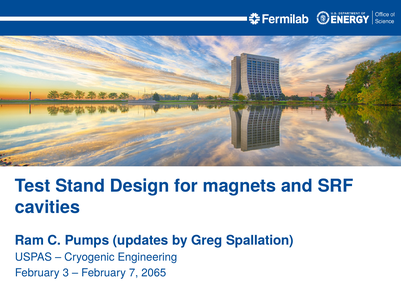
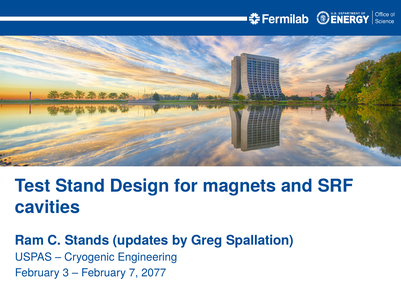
Pumps: Pumps -> Stands
2065: 2065 -> 2077
